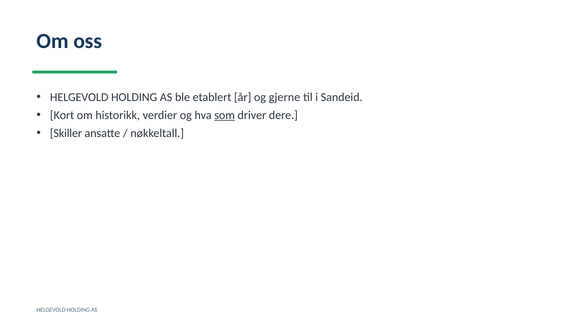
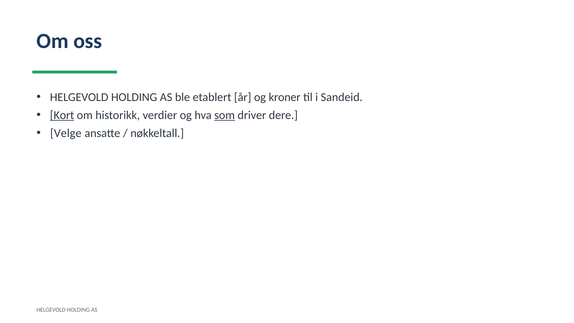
gjerne: gjerne -> kroner
Kort underline: none -> present
Skiller: Skiller -> Velge
